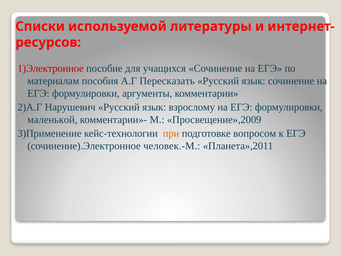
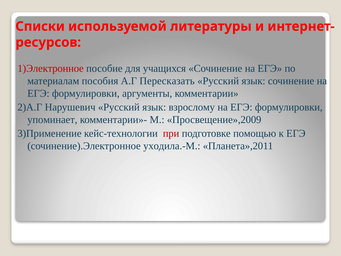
маленькой: маленькой -> упоминает
при colour: orange -> red
вопросом: вопросом -> помощью
человек.-М: человек.-М -> уходила.-М
